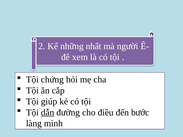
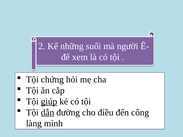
nhất: nhất -> suối
giúp underline: none -> present
bước: bước -> công
